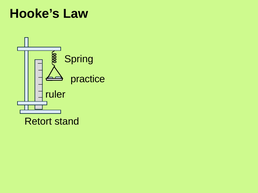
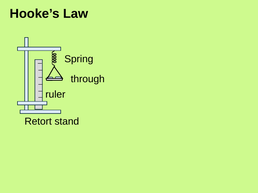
practice: practice -> through
